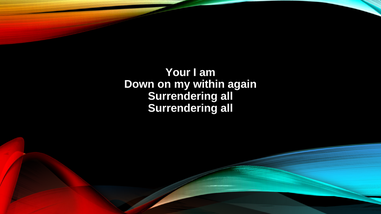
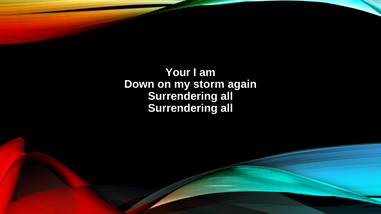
within: within -> storm
